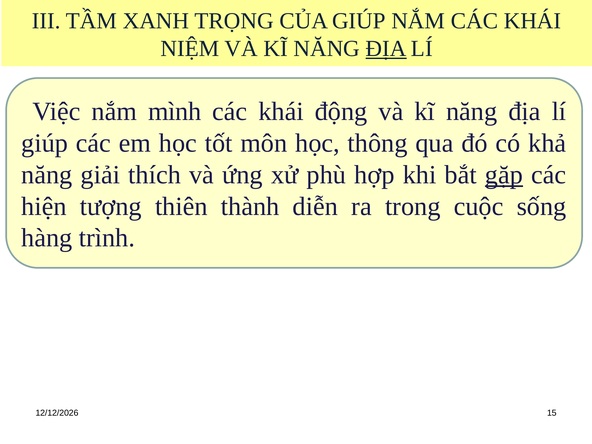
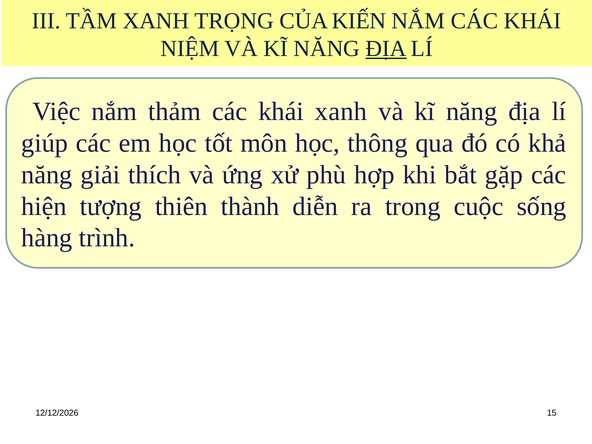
CỦA GIÚP: GIÚP -> KIẾN
mình: mình -> thảm
khái động: động -> xanh
gặp underline: present -> none
